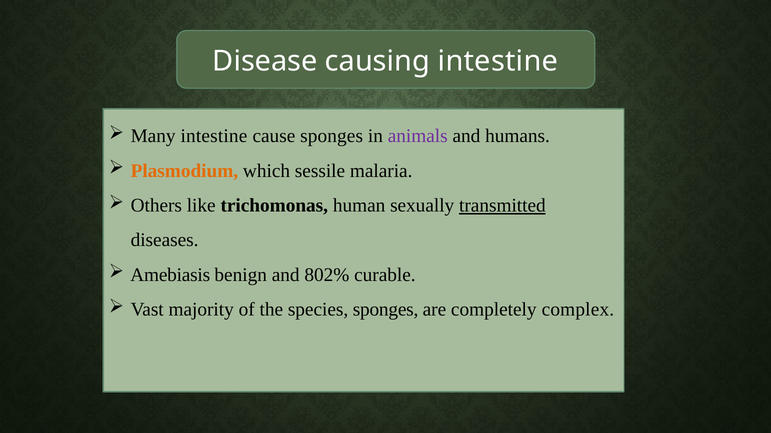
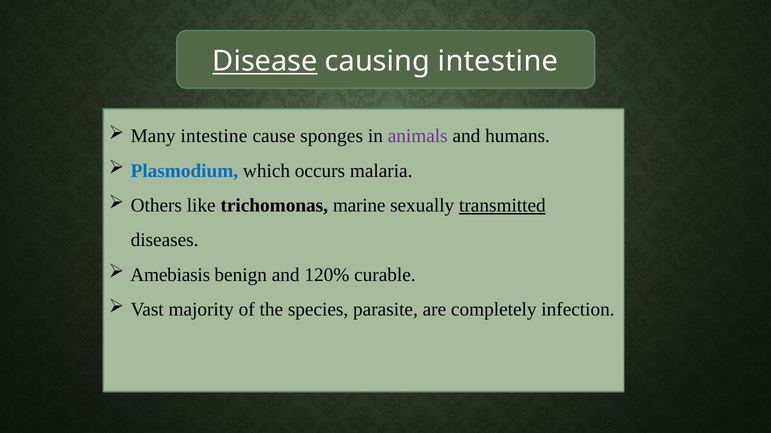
Disease underline: none -> present
Plasmodium colour: orange -> blue
sessile: sessile -> occurs
human: human -> marine
802%: 802% -> 120%
species sponges: sponges -> parasite
complex: complex -> infection
